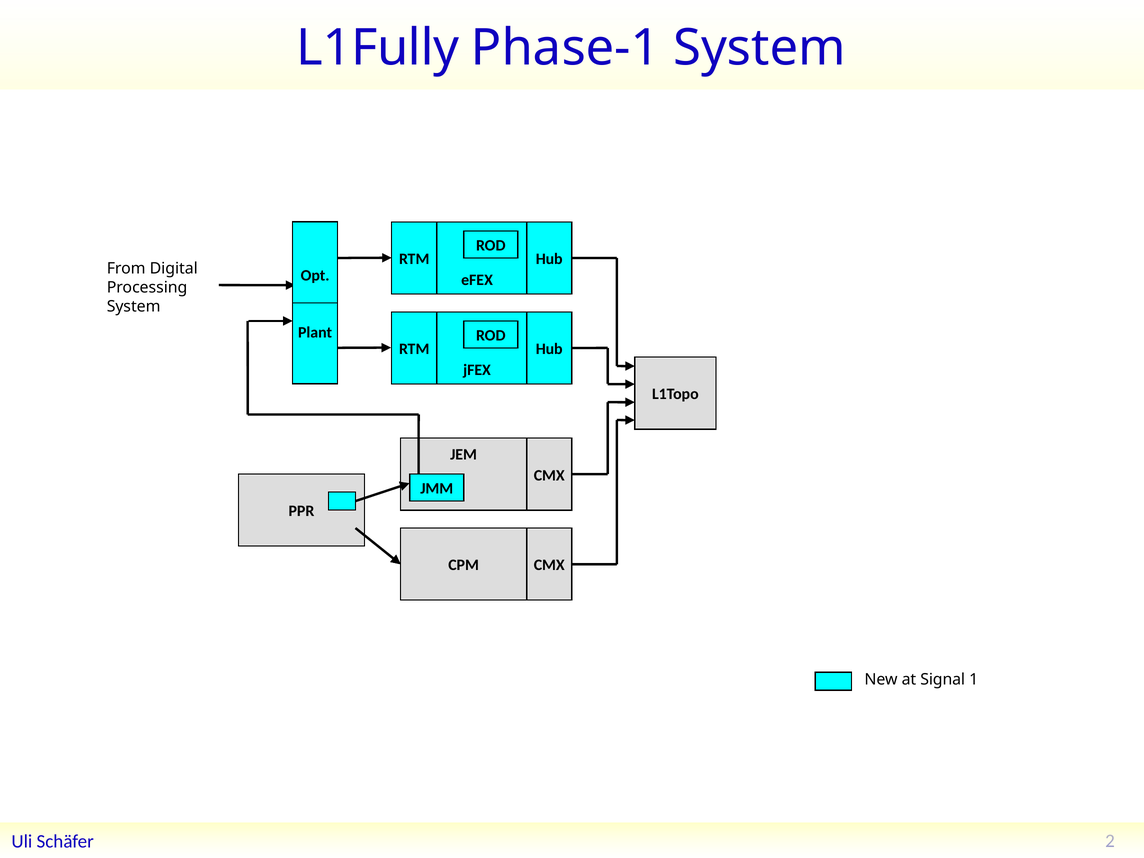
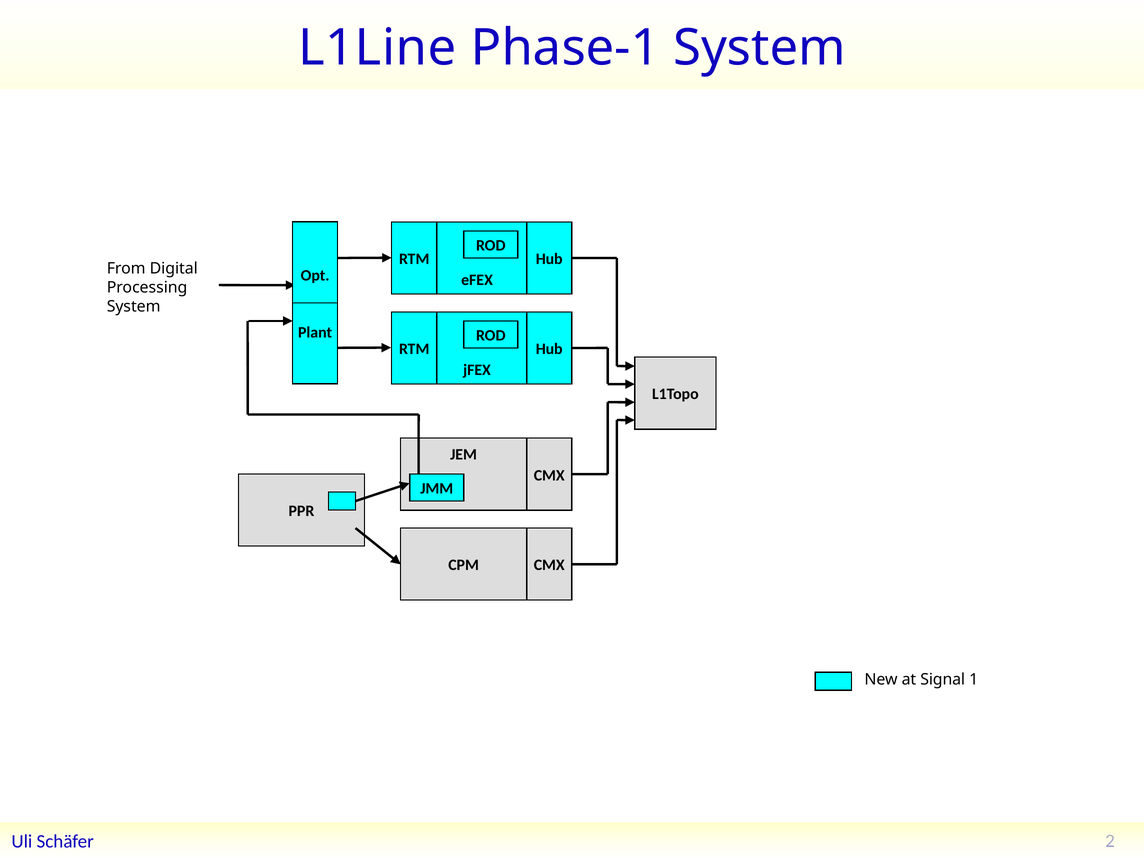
L1Fully: L1Fully -> L1Line
